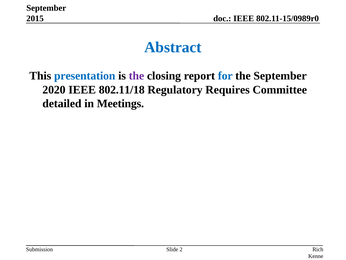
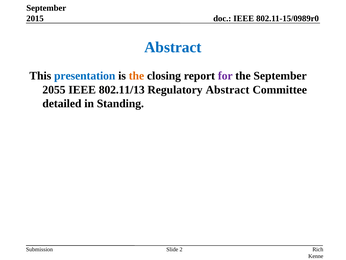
the at (136, 76) colour: purple -> orange
for colour: blue -> purple
2020: 2020 -> 2055
802.11/18: 802.11/18 -> 802.11/13
Regulatory Requires: Requires -> Abstract
Meetings: Meetings -> Standing
